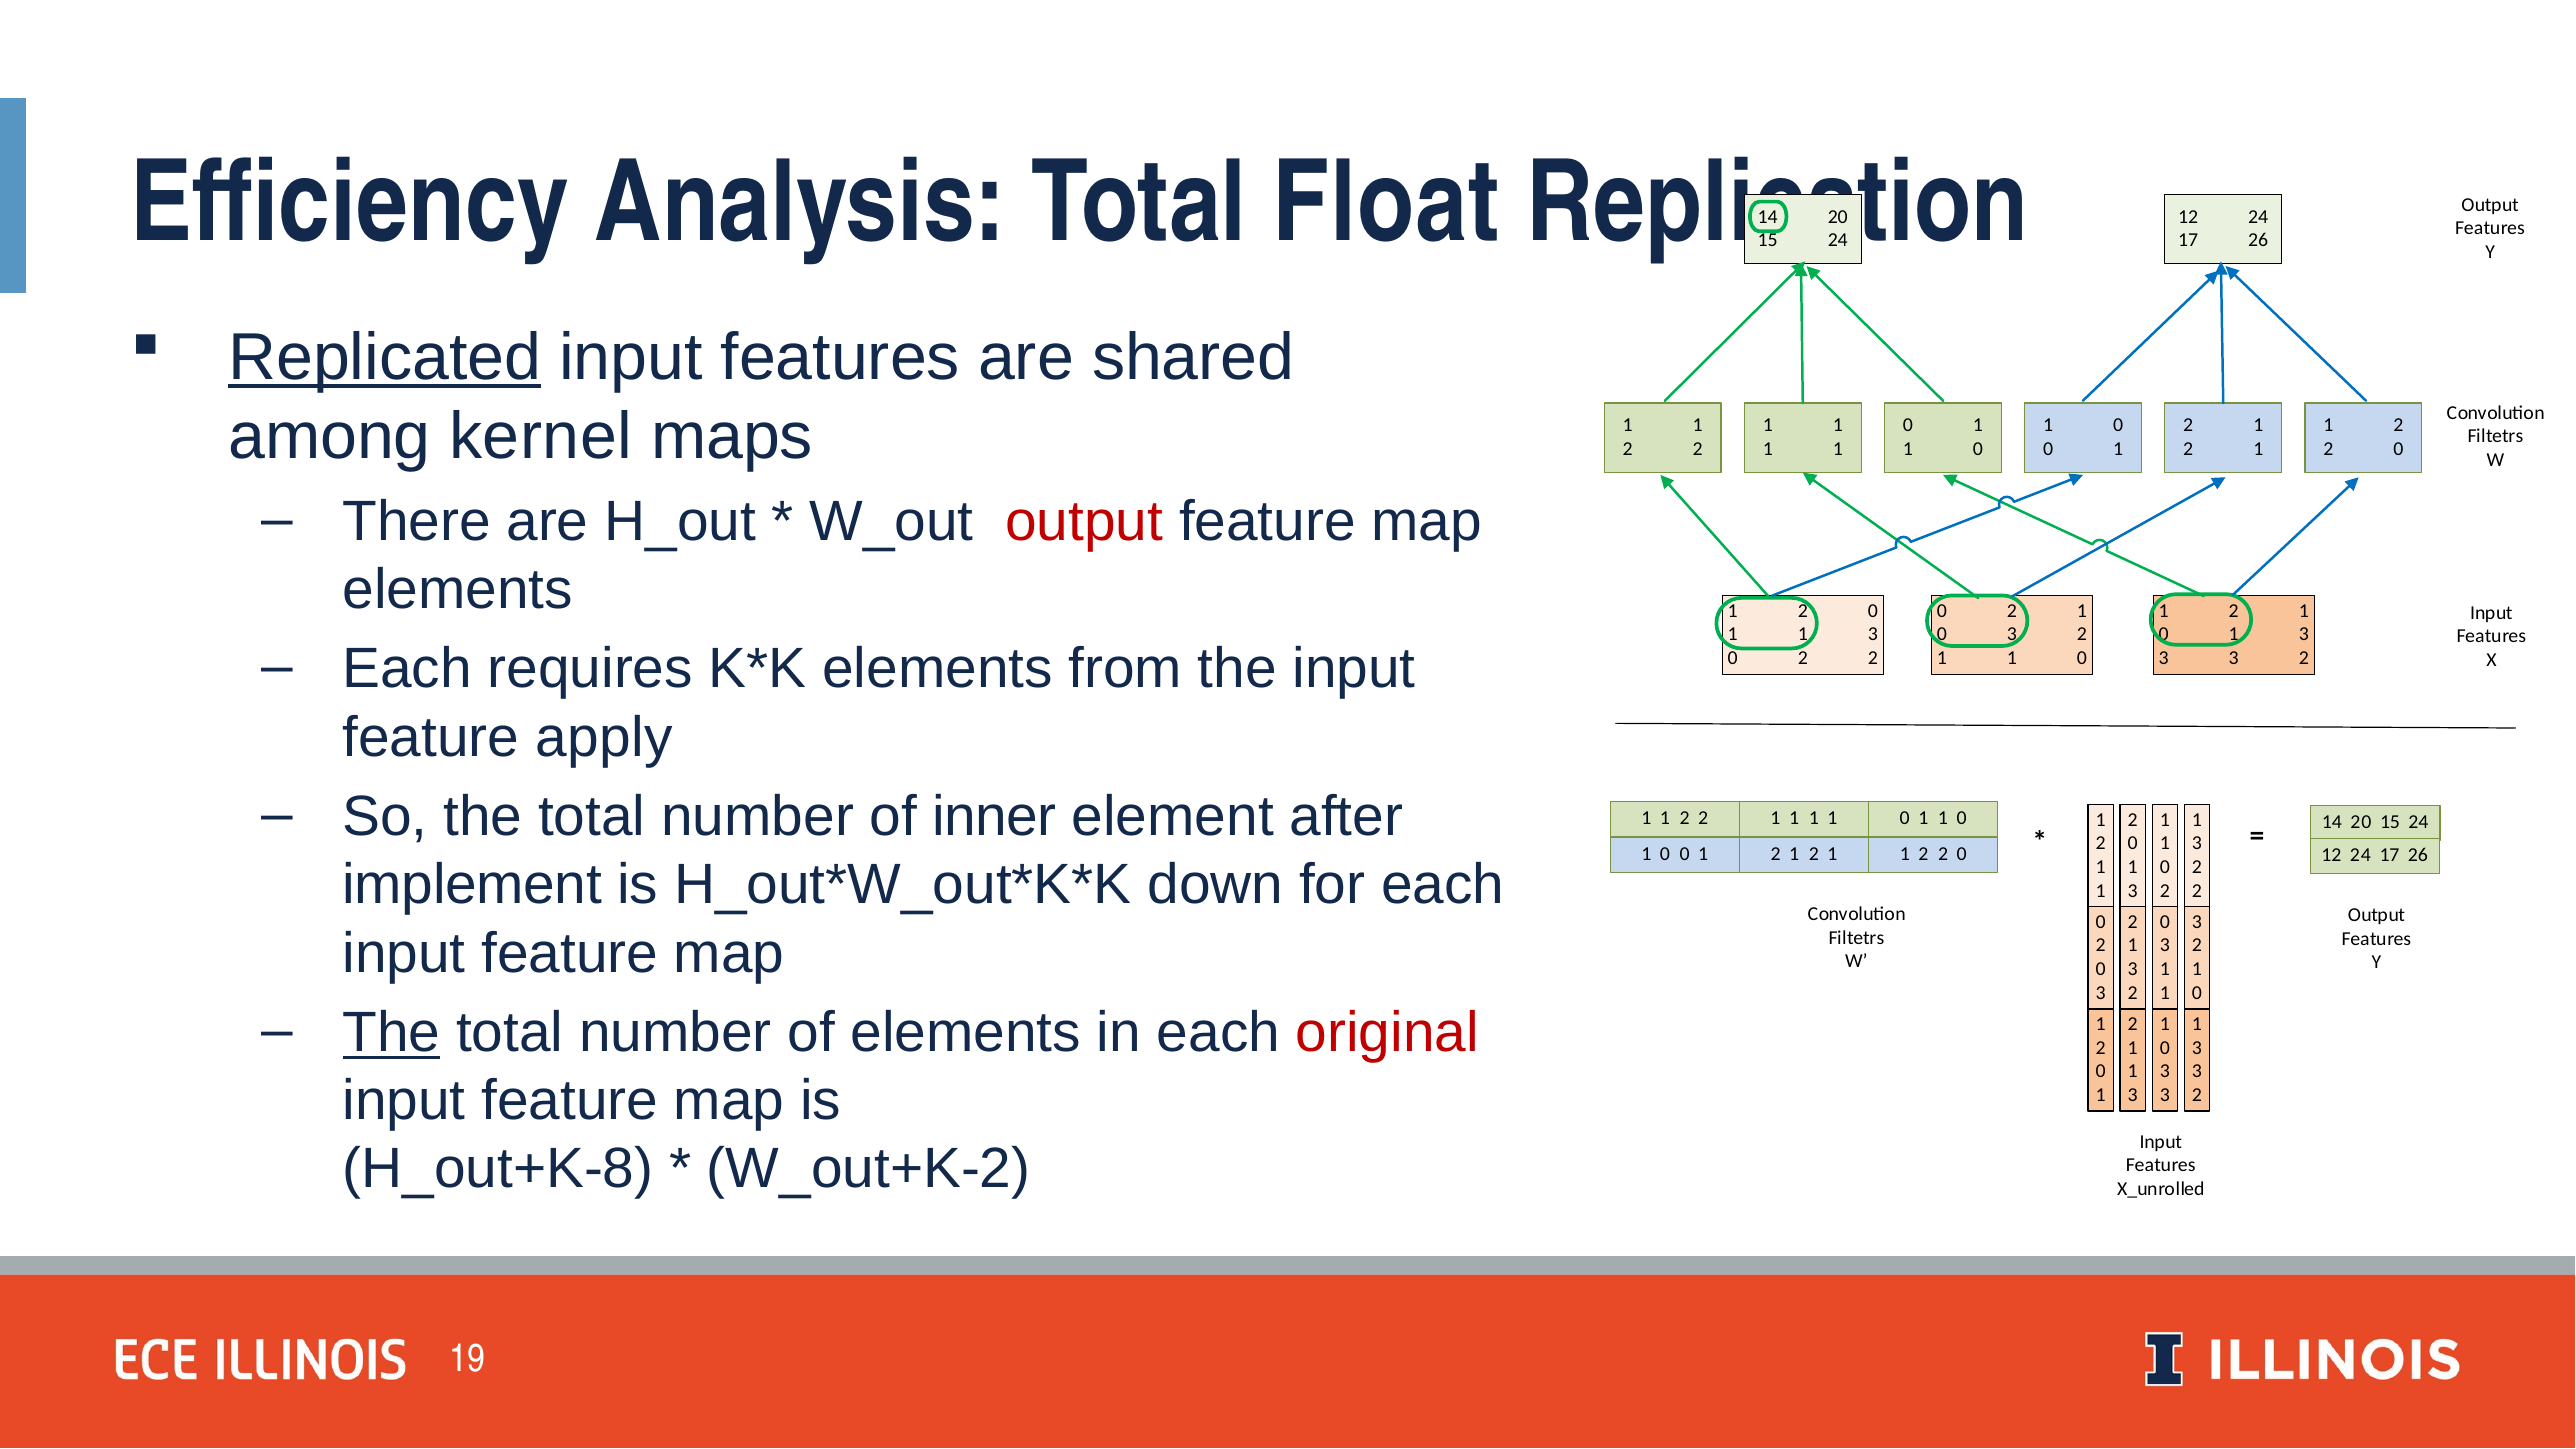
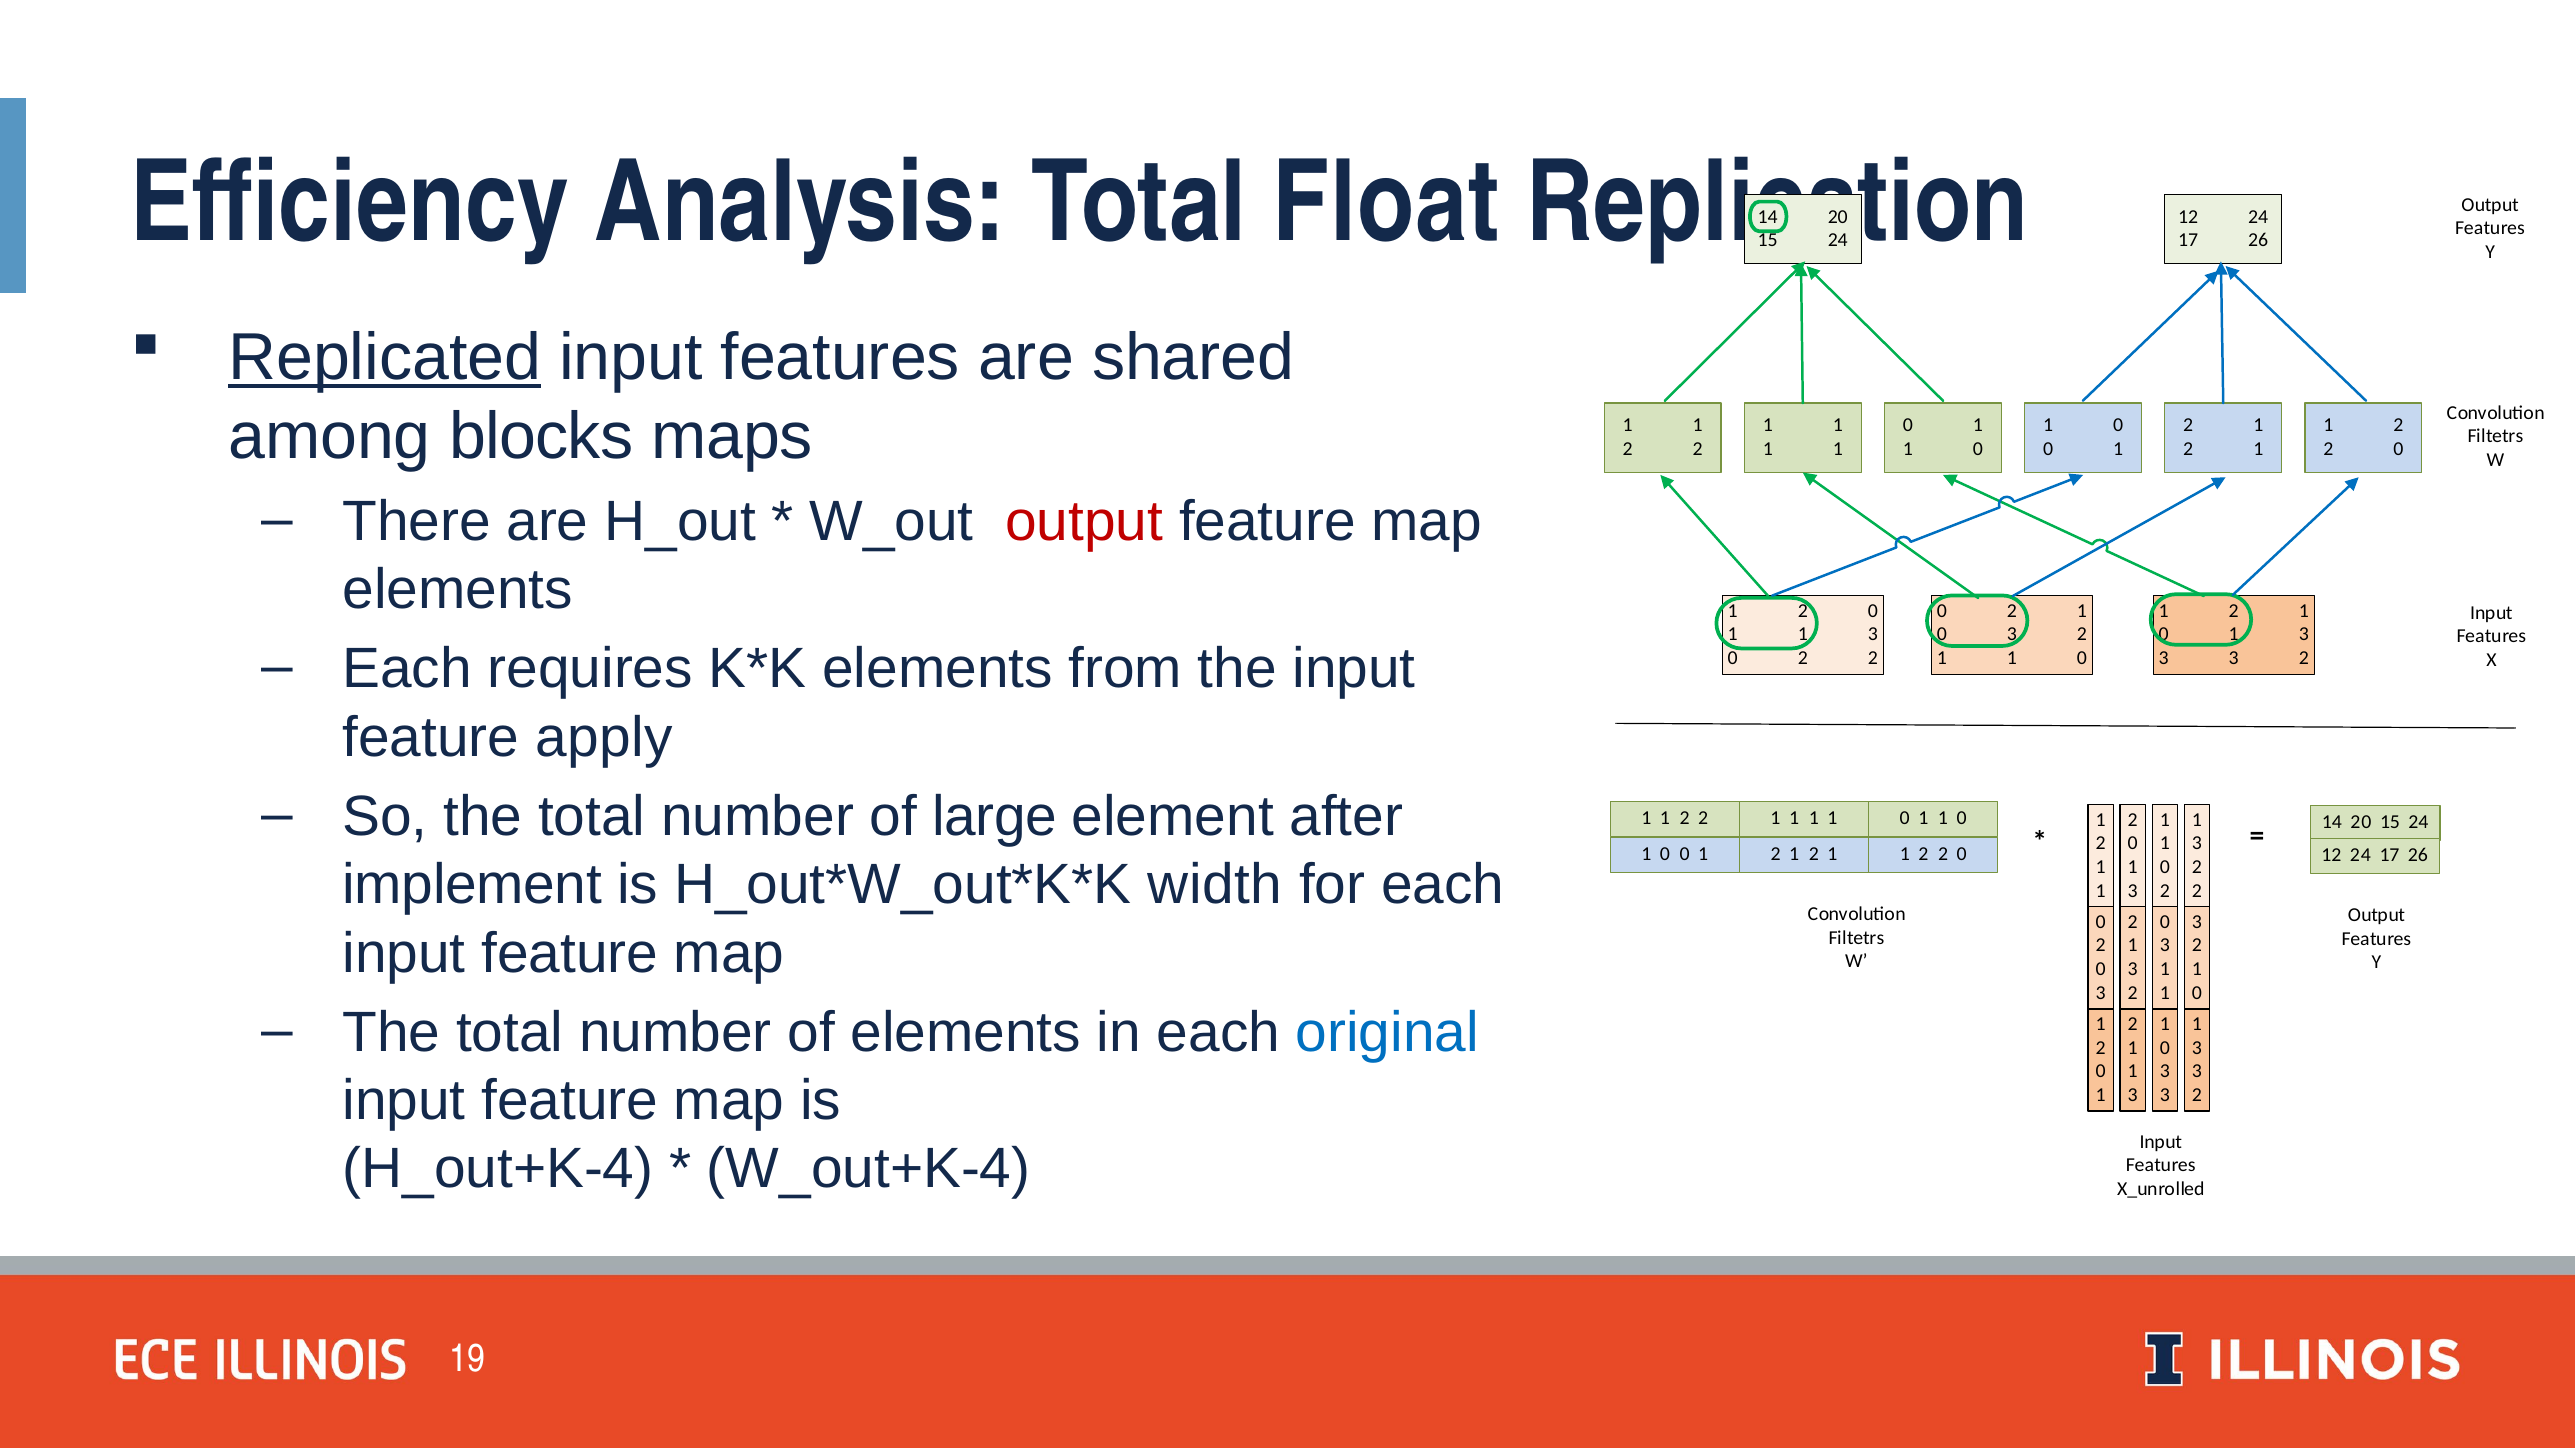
kernel: kernel -> blocks
inner: inner -> large
down: down -> width
The at (391, 1033) underline: present -> none
original colour: red -> blue
H_out+K-8: H_out+K-8 -> H_out+K-4
W_out+K-2: W_out+K-2 -> W_out+K-4
